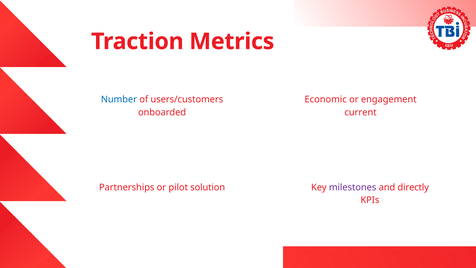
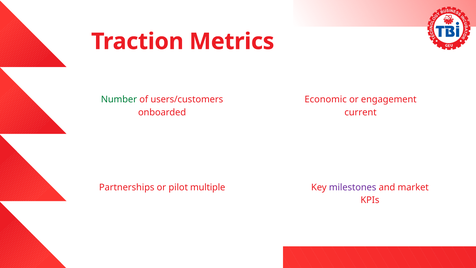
Number colour: blue -> green
solution: solution -> multiple
directly: directly -> market
